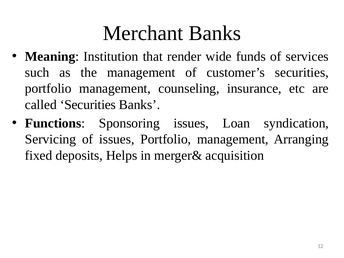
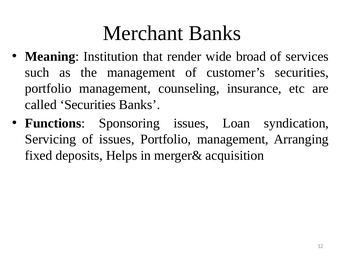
funds: funds -> broad
